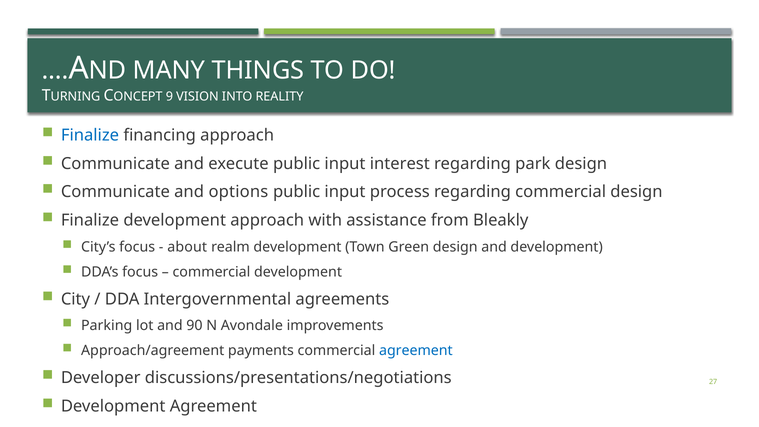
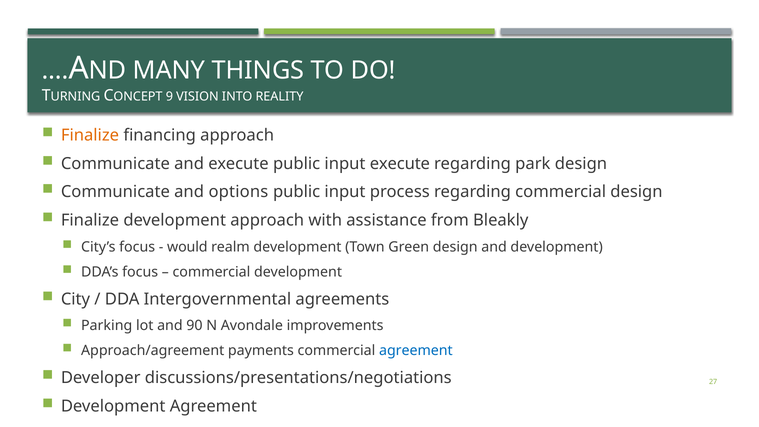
Finalize at (90, 135) colour: blue -> orange
input interest: interest -> execute
about: about -> would
